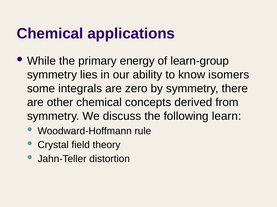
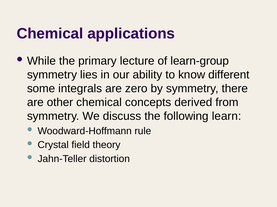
energy: energy -> lecture
isomers: isomers -> different
